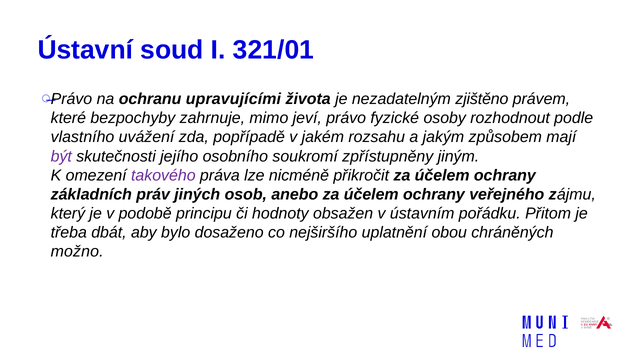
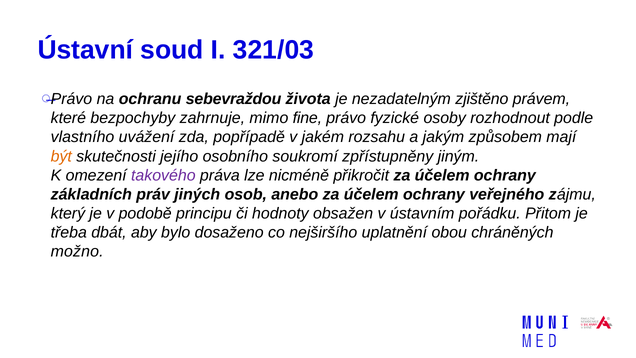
321/01: 321/01 -> 321/03
upravujícími: upravujícími -> sebevraždou
jeví: jeví -> fine
být colour: purple -> orange
